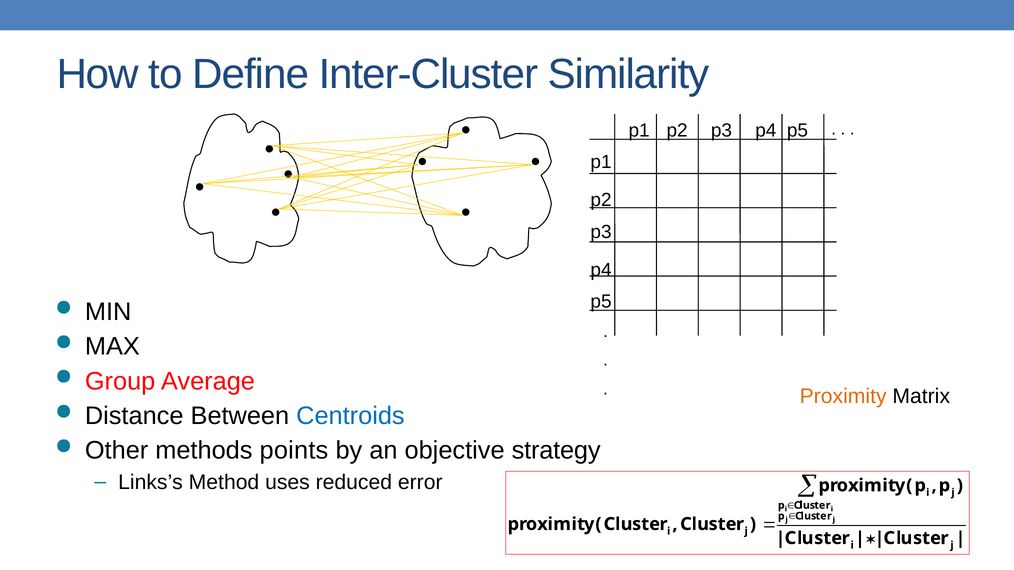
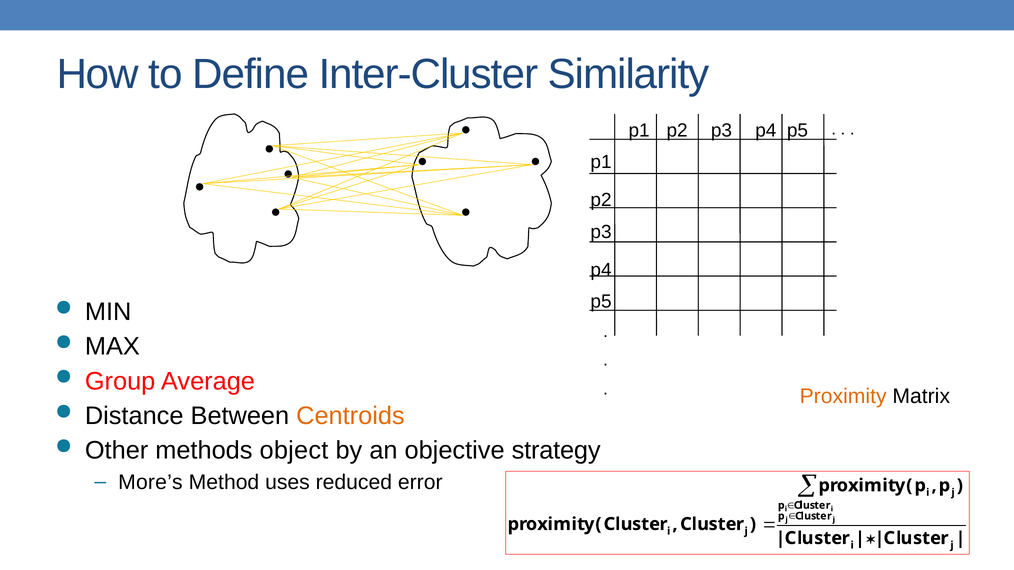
Centroids colour: blue -> orange
points: points -> object
Links’s: Links’s -> More’s
